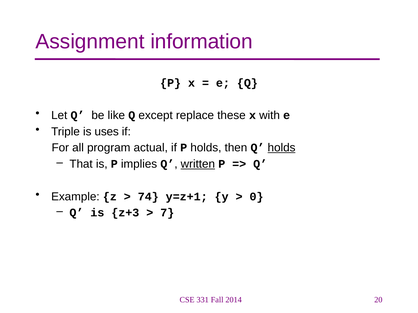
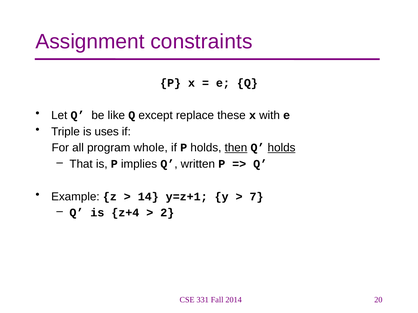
information: information -> constraints
actual: actual -> whole
then underline: none -> present
written underline: present -> none
74: 74 -> 14
0: 0 -> 7
z+3: z+3 -> z+4
7: 7 -> 2
